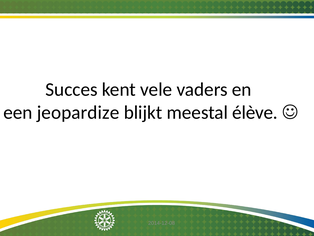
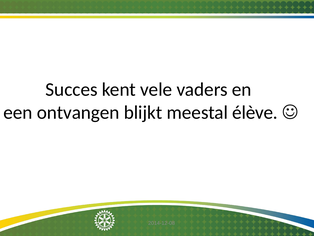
jeopardize: jeopardize -> ontvangen
